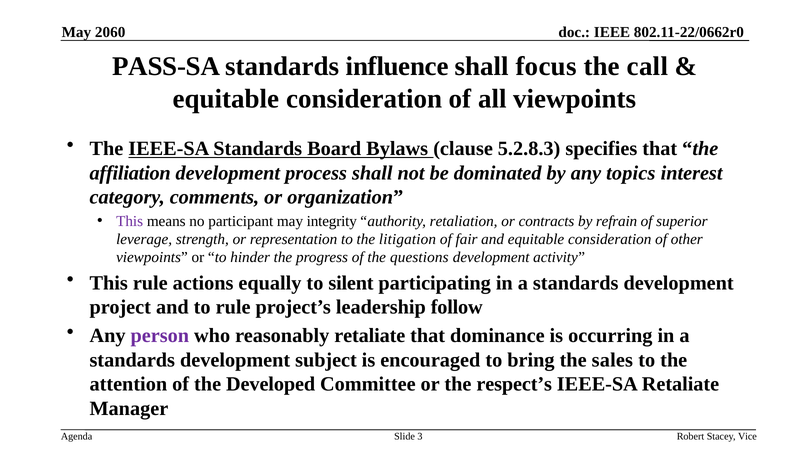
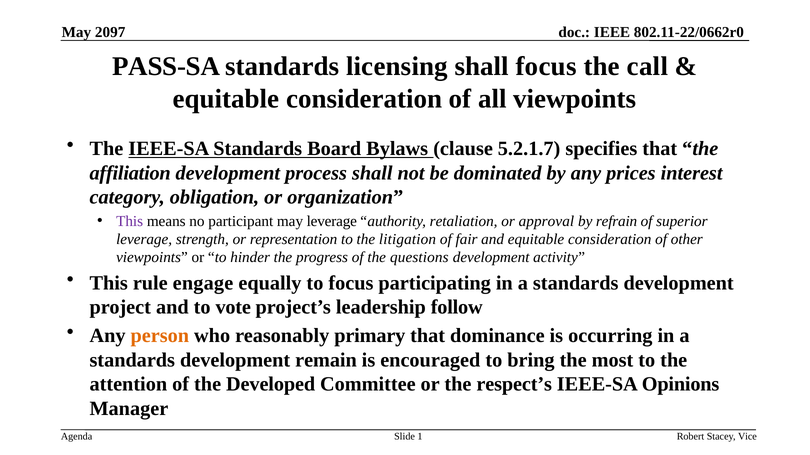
2060: 2060 -> 2097
influence: influence -> licensing
5.2.8.3: 5.2.8.3 -> 5.2.1.7
topics: topics -> prices
comments: comments -> obligation
may integrity: integrity -> leverage
contracts: contracts -> approval
actions: actions -> engage
to silent: silent -> focus
to rule: rule -> vote
person colour: purple -> orange
reasonably retaliate: retaliate -> primary
subject: subject -> remain
sales: sales -> most
IEEE-SA Retaliate: Retaliate -> Opinions
3: 3 -> 1
